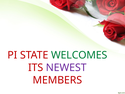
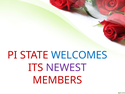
WELCOMES colour: green -> blue
